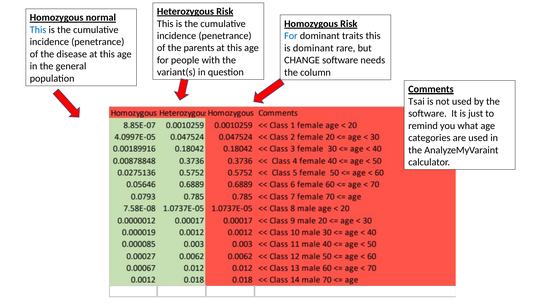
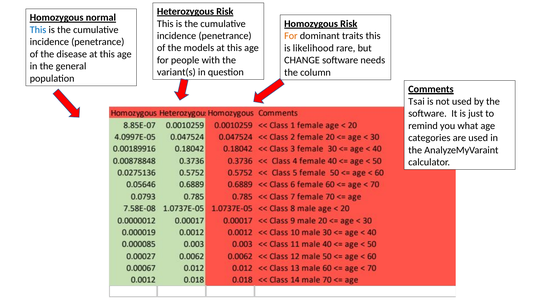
For at (291, 36) colour: blue -> orange
parents: parents -> models
is dominant: dominant -> likelihood
